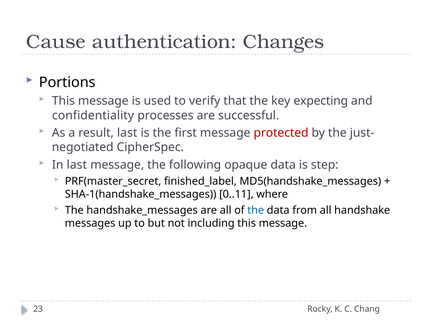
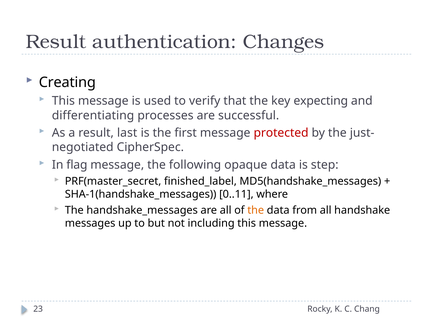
Cause at (56, 42): Cause -> Result
Portions: Portions -> Creating
confidentiality: confidentiality -> differentiating
In last: last -> flag
the at (256, 210) colour: blue -> orange
